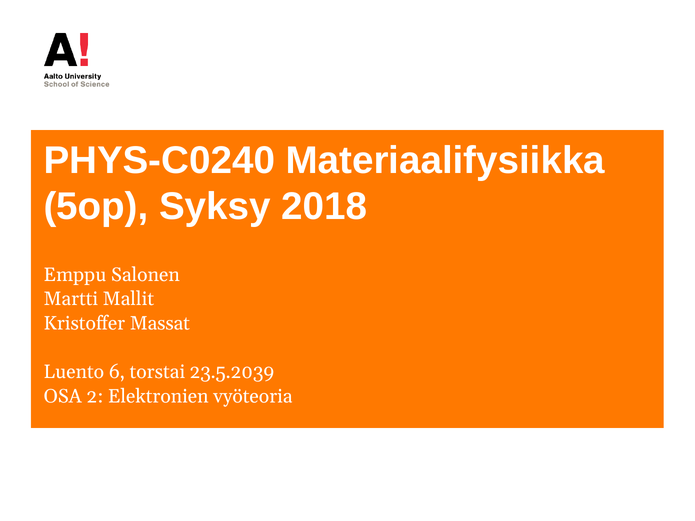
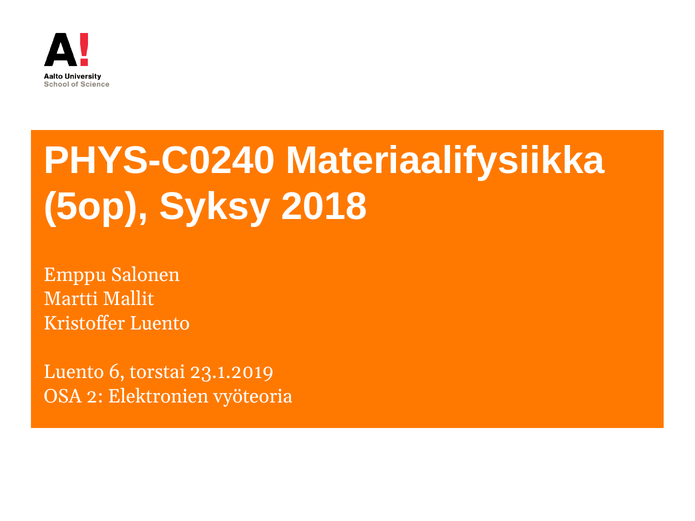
Kristoffer Massat: Massat -> Luento
23.5.2039: 23.5.2039 -> 23.1.2019
